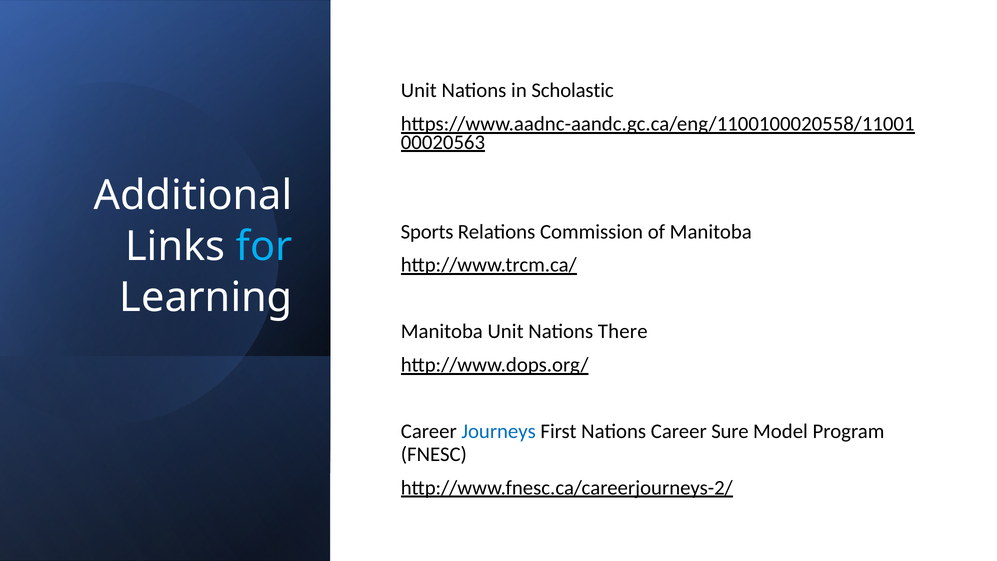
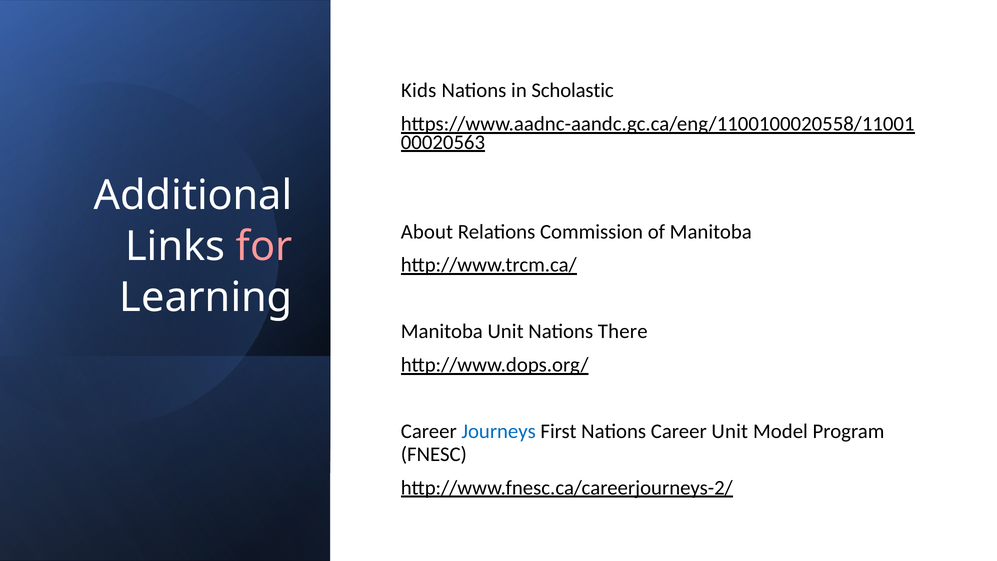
Unit at (419, 91): Unit -> Kids
Sports: Sports -> About
for colour: light blue -> pink
Career Sure: Sure -> Unit
